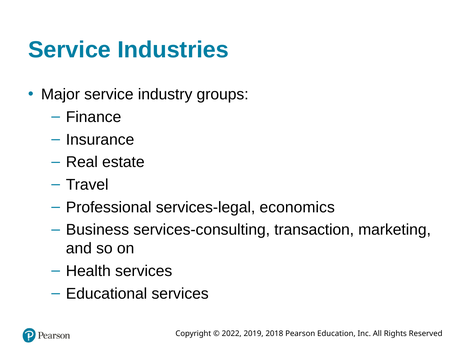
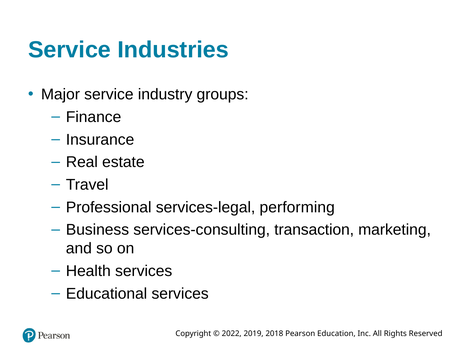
economics: economics -> performing
